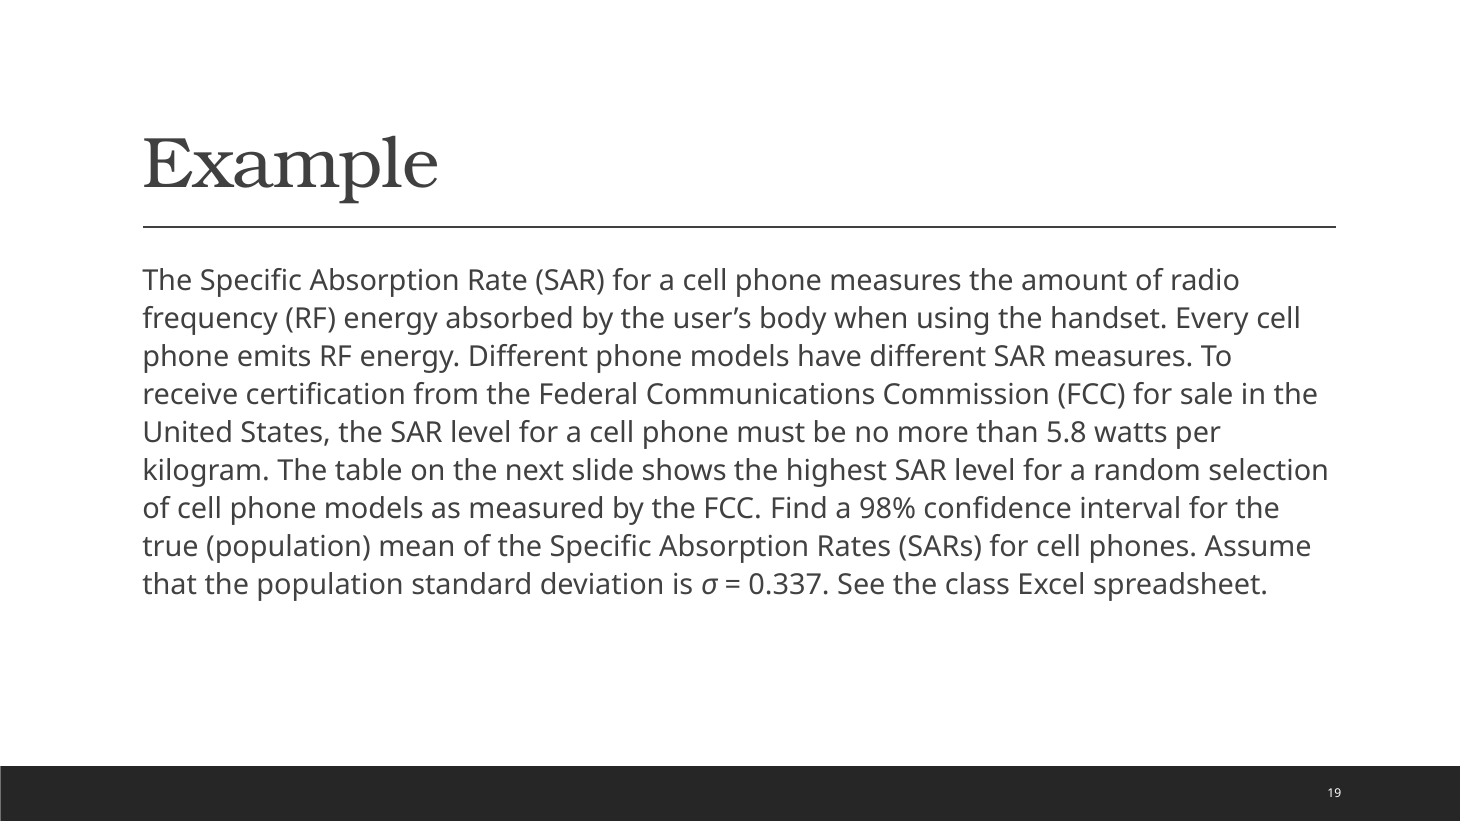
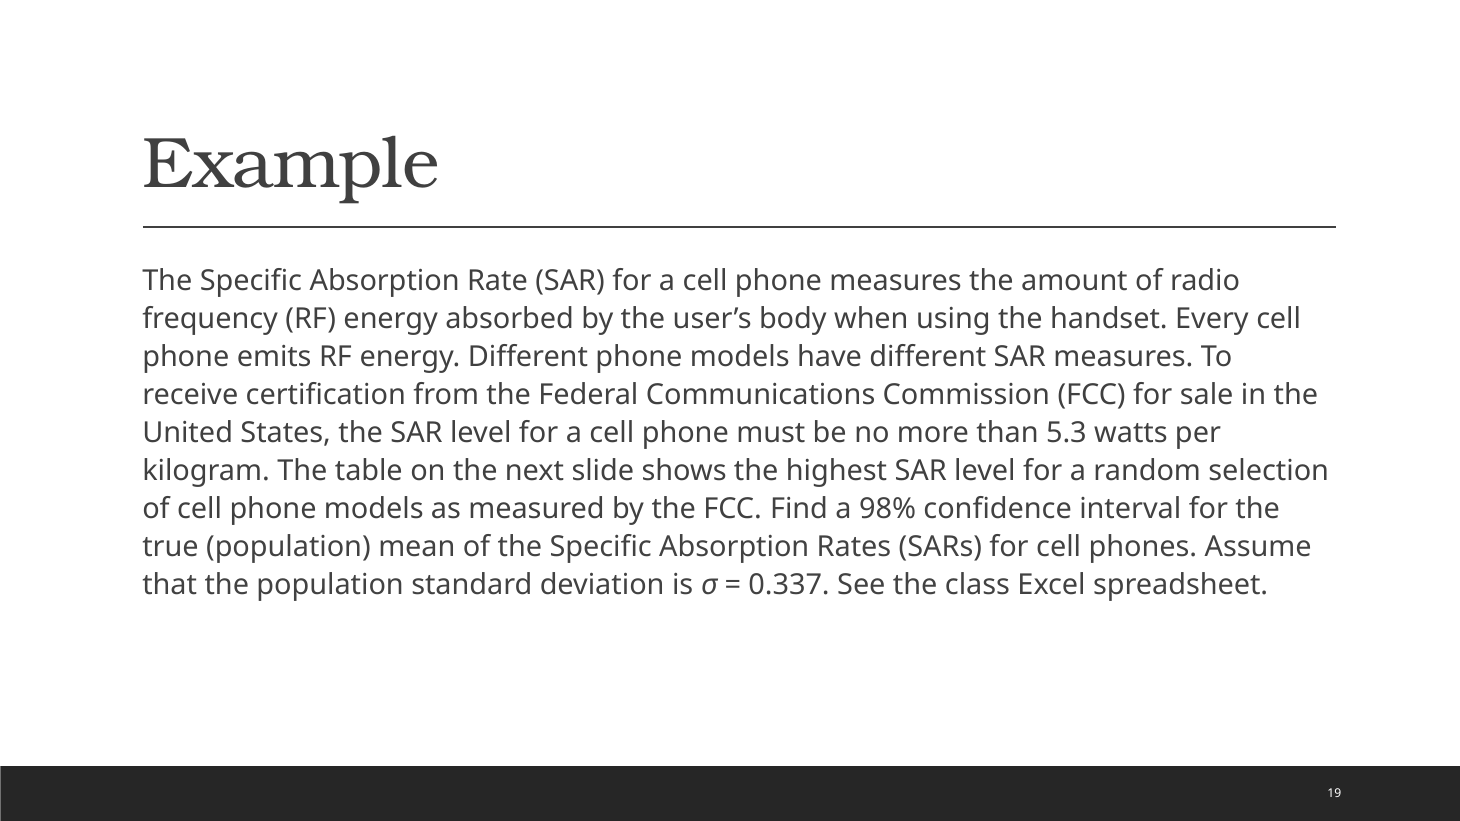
5.8: 5.8 -> 5.3
